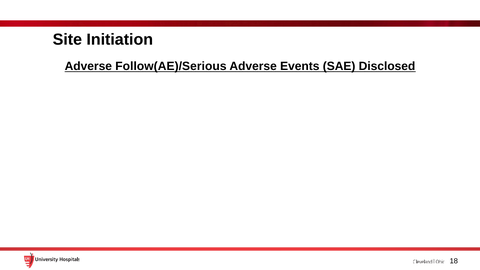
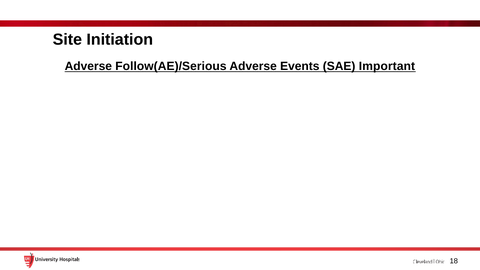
Disclosed: Disclosed -> Important
